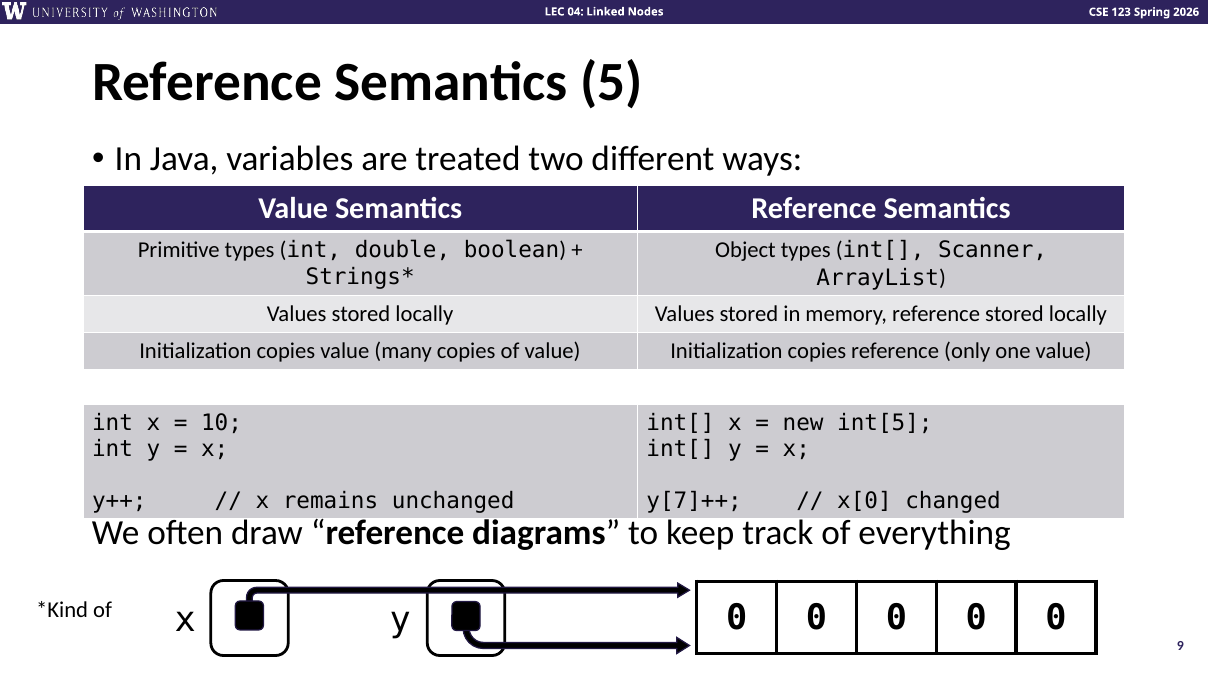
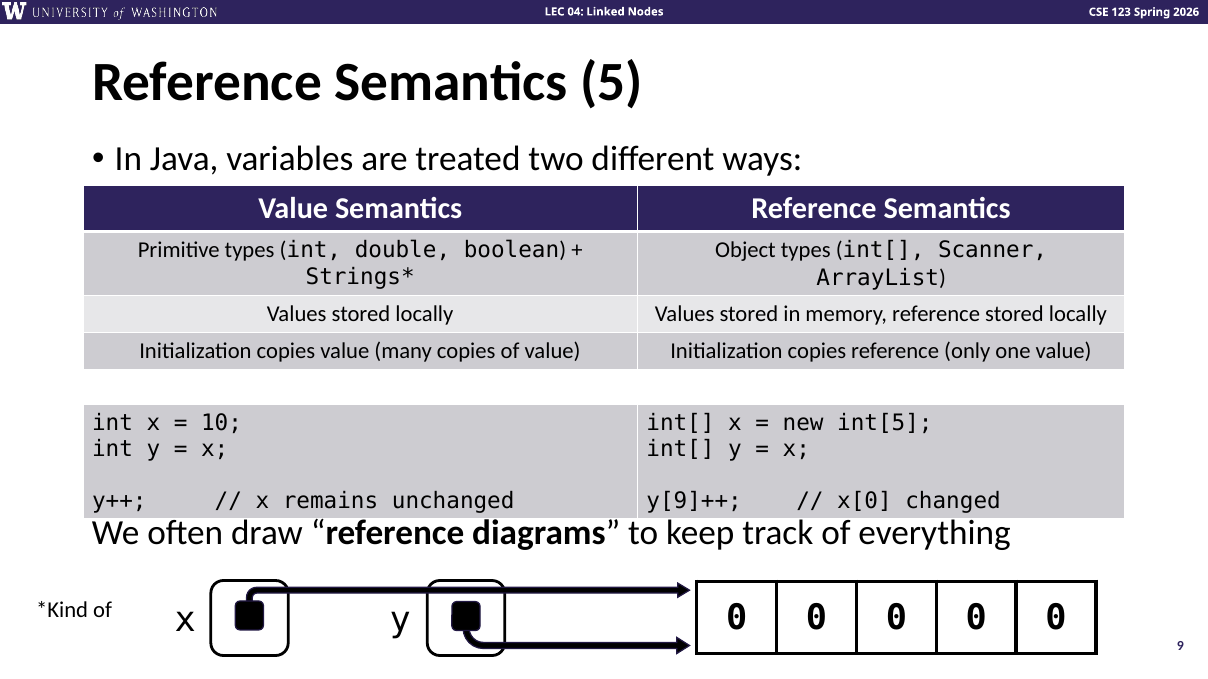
y[7]++: y[7]++ -> y[9]++
